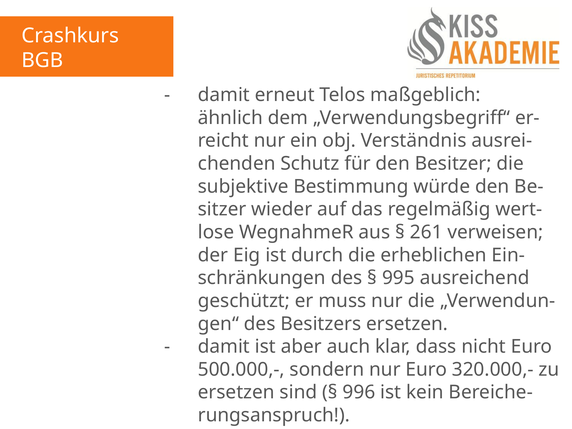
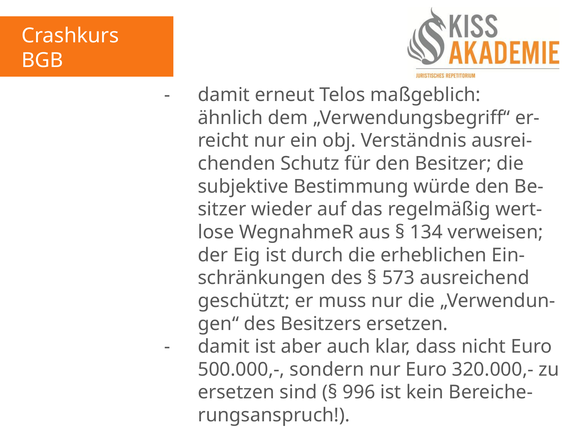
261: 261 -> 134
995: 995 -> 573
